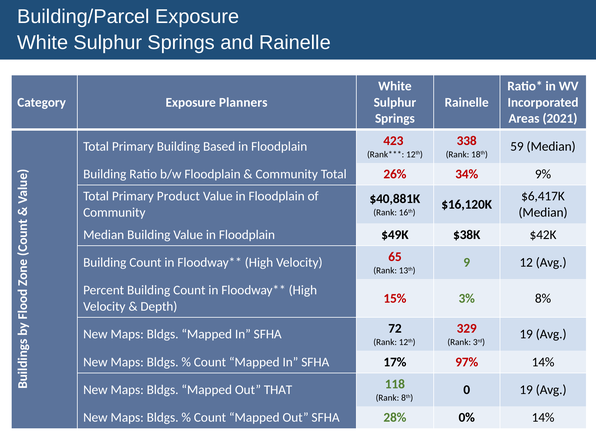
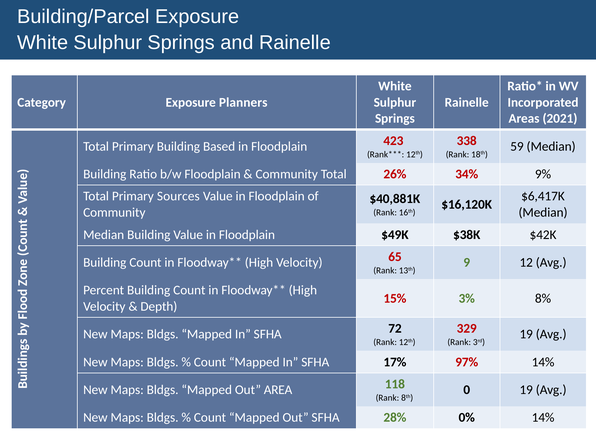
Product: Product -> Sources
THAT: THAT -> AREA
